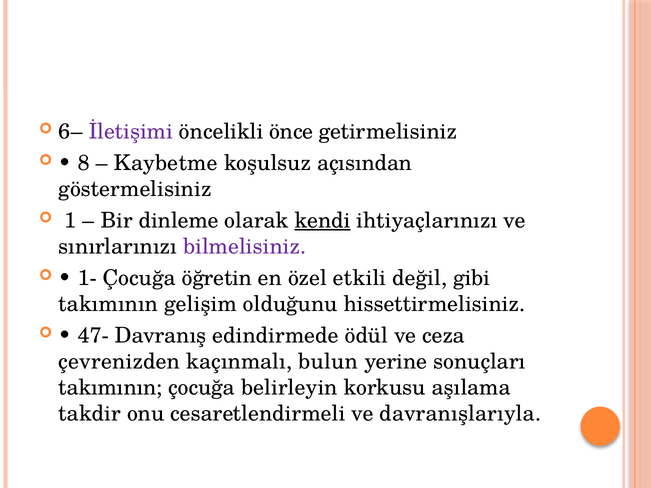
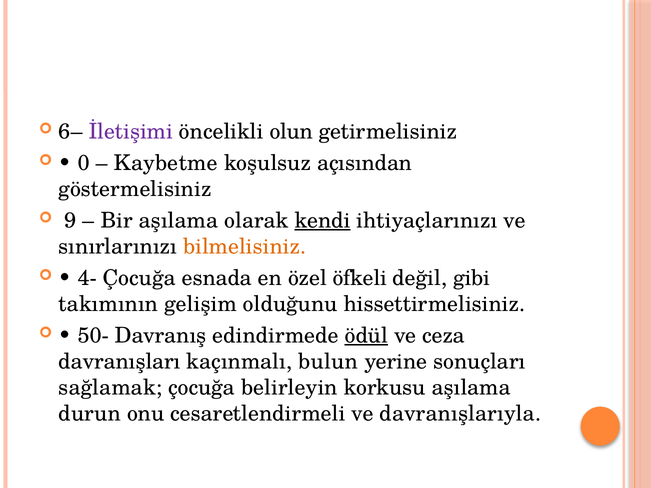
önce: önce -> olun
8: 8 -> 0
1: 1 -> 9
Bir dinleme: dinleme -> aşılama
bilmelisiniz colour: purple -> orange
1-: 1- -> 4-
öğretin: öğretin -> esnada
etkili: etkili -> öfkeli
47-: 47- -> 50-
ödül underline: none -> present
çevrenizden: çevrenizden -> davranışları
takımının at (110, 388): takımının -> sağlamak
takdir: takdir -> durun
